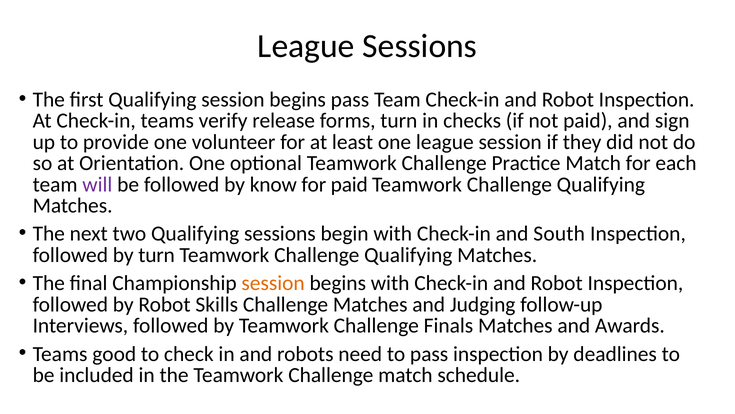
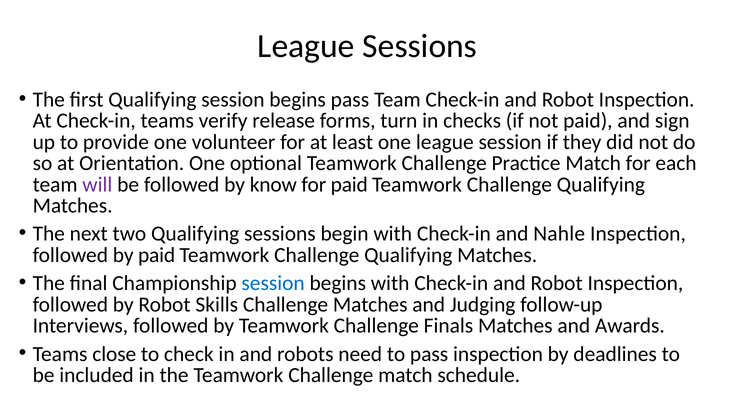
South: South -> Nahle
by turn: turn -> paid
session at (273, 283) colour: orange -> blue
good: good -> close
